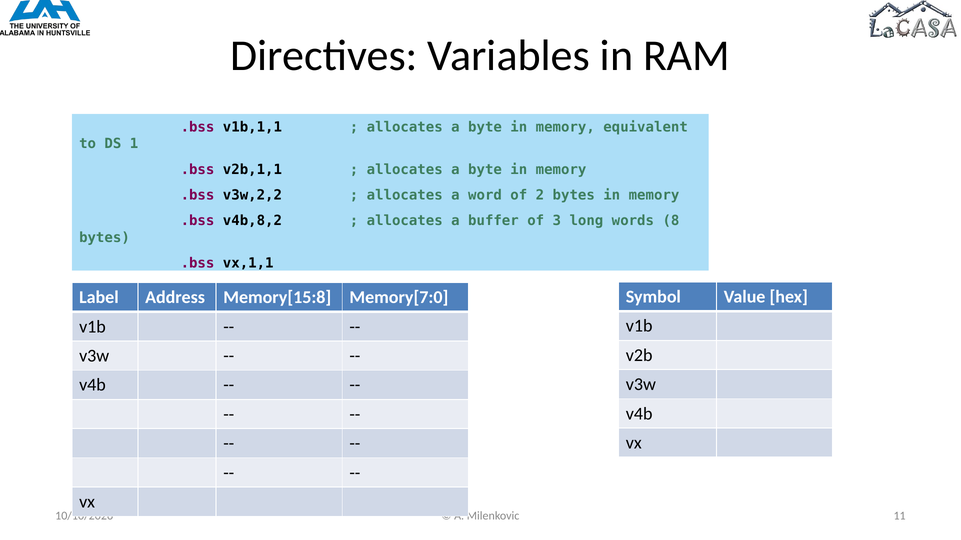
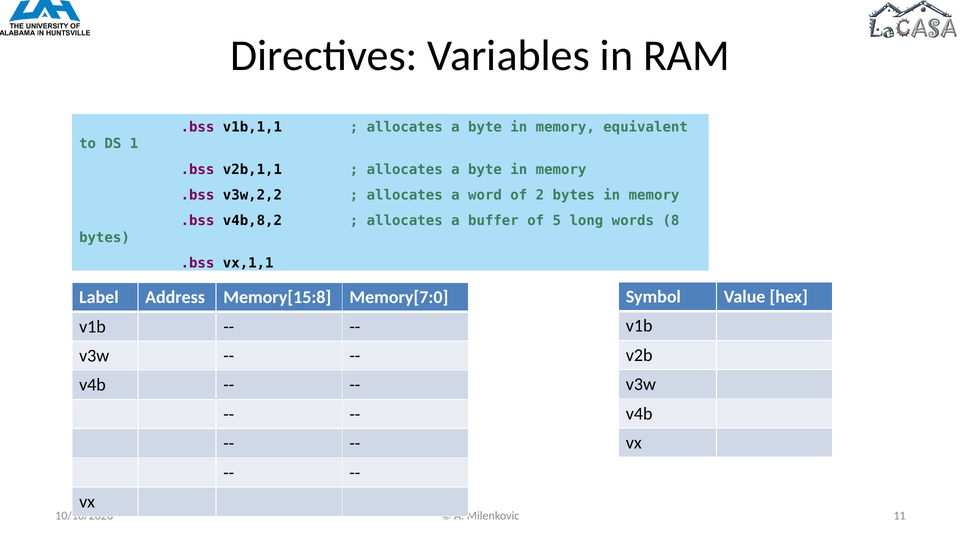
3: 3 -> 5
